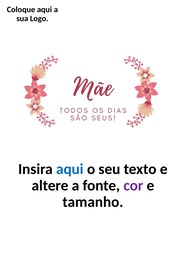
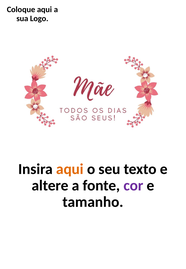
aqui at (70, 169) colour: blue -> orange
